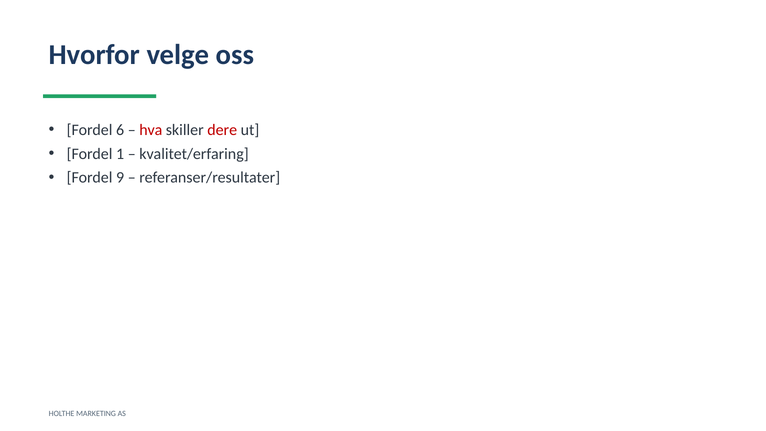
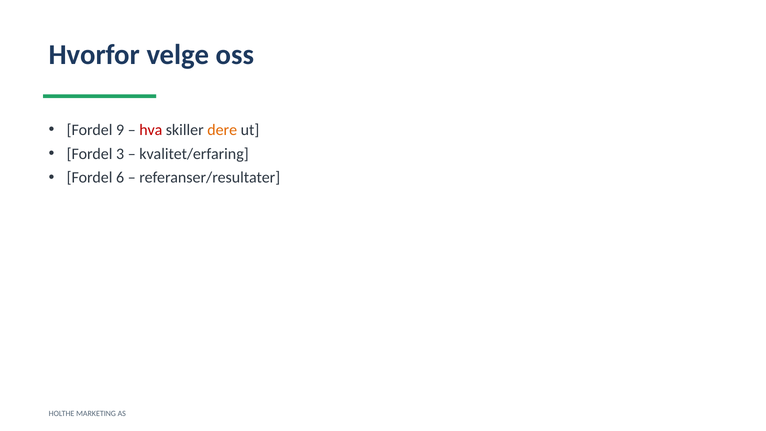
6: 6 -> 9
dere colour: red -> orange
1: 1 -> 3
9: 9 -> 6
